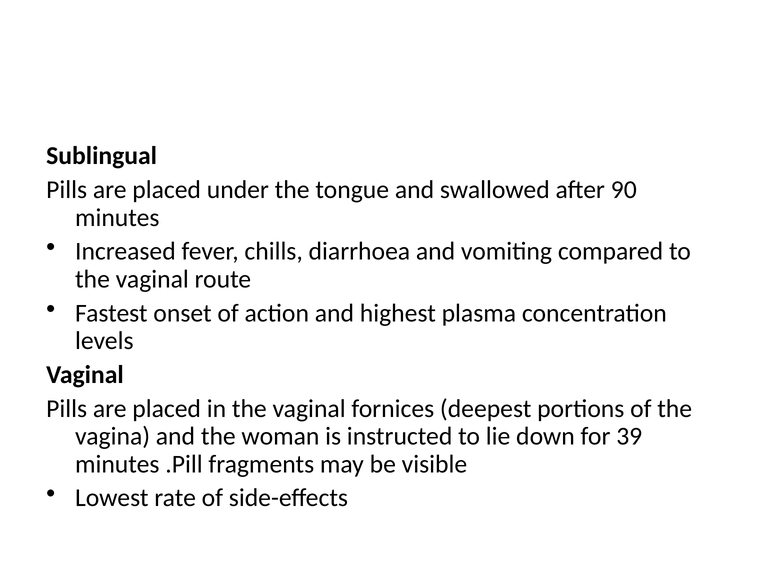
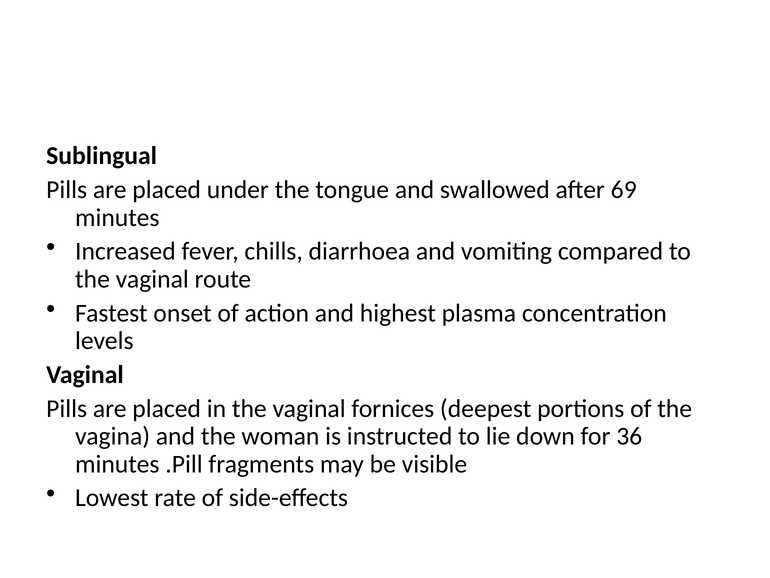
90: 90 -> 69
39: 39 -> 36
